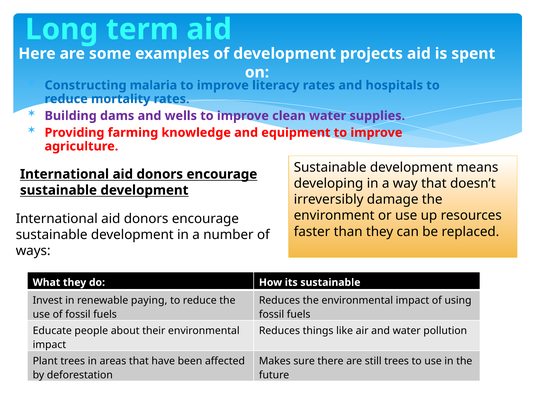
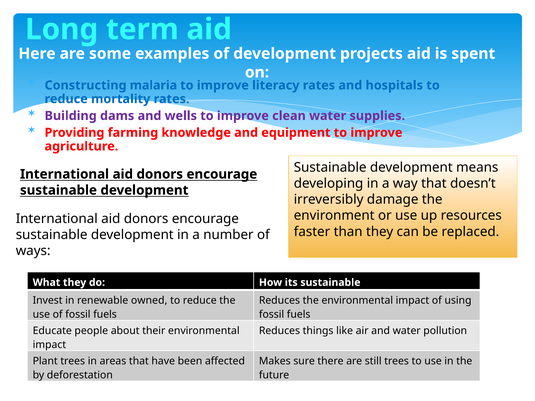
paying: paying -> owned
